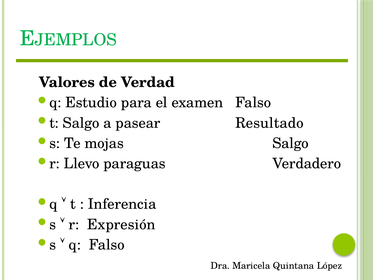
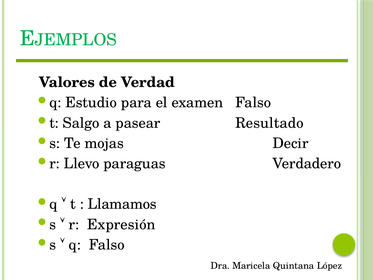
mojas Salgo: Salgo -> Decir
Inferencia: Inferencia -> Llamamos
